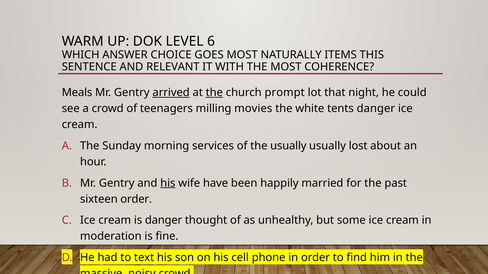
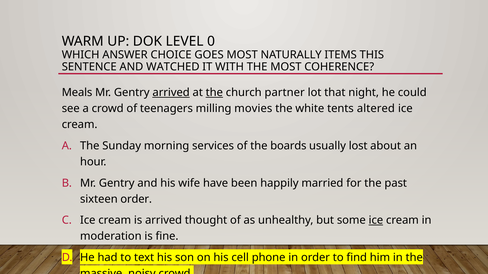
6: 6 -> 0
RELEVANT: RELEVANT -> WATCHED
prompt: prompt -> partner
tents danger: danger -> altered
the usually: usually -> boards
his at (168, 183) underline: present -> none
is danger: danger -> arrived
ice at (376, 221) underline: none -> present
